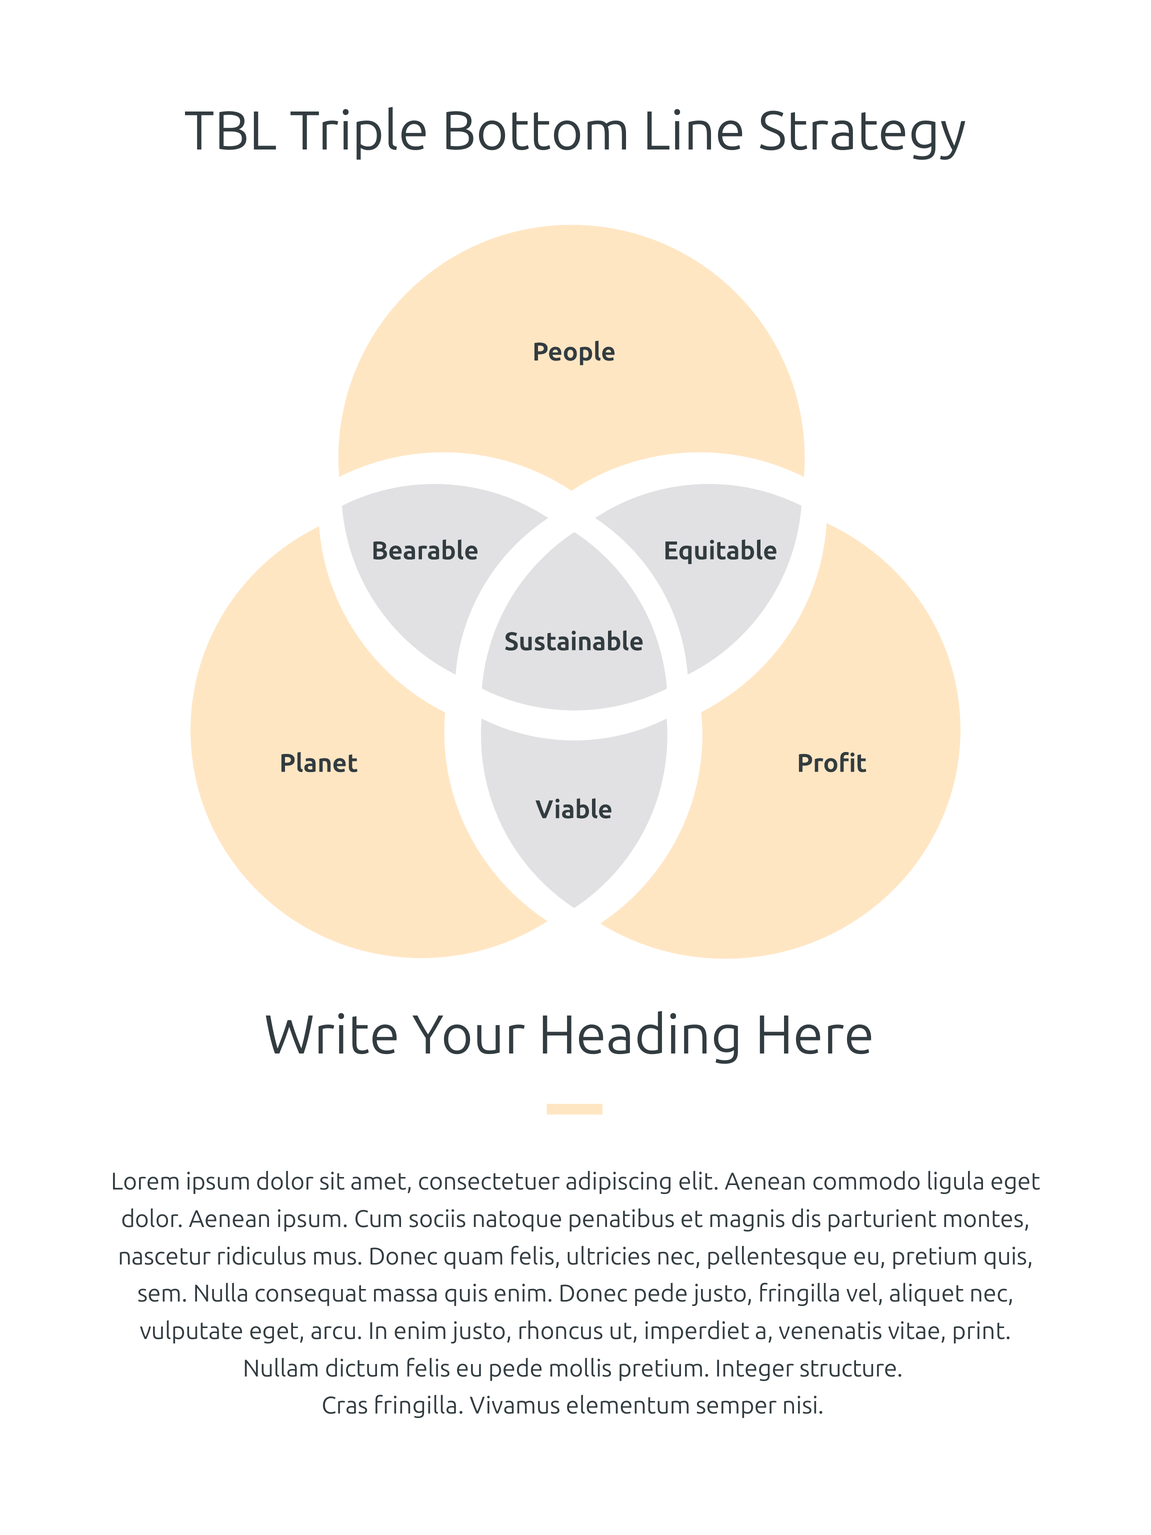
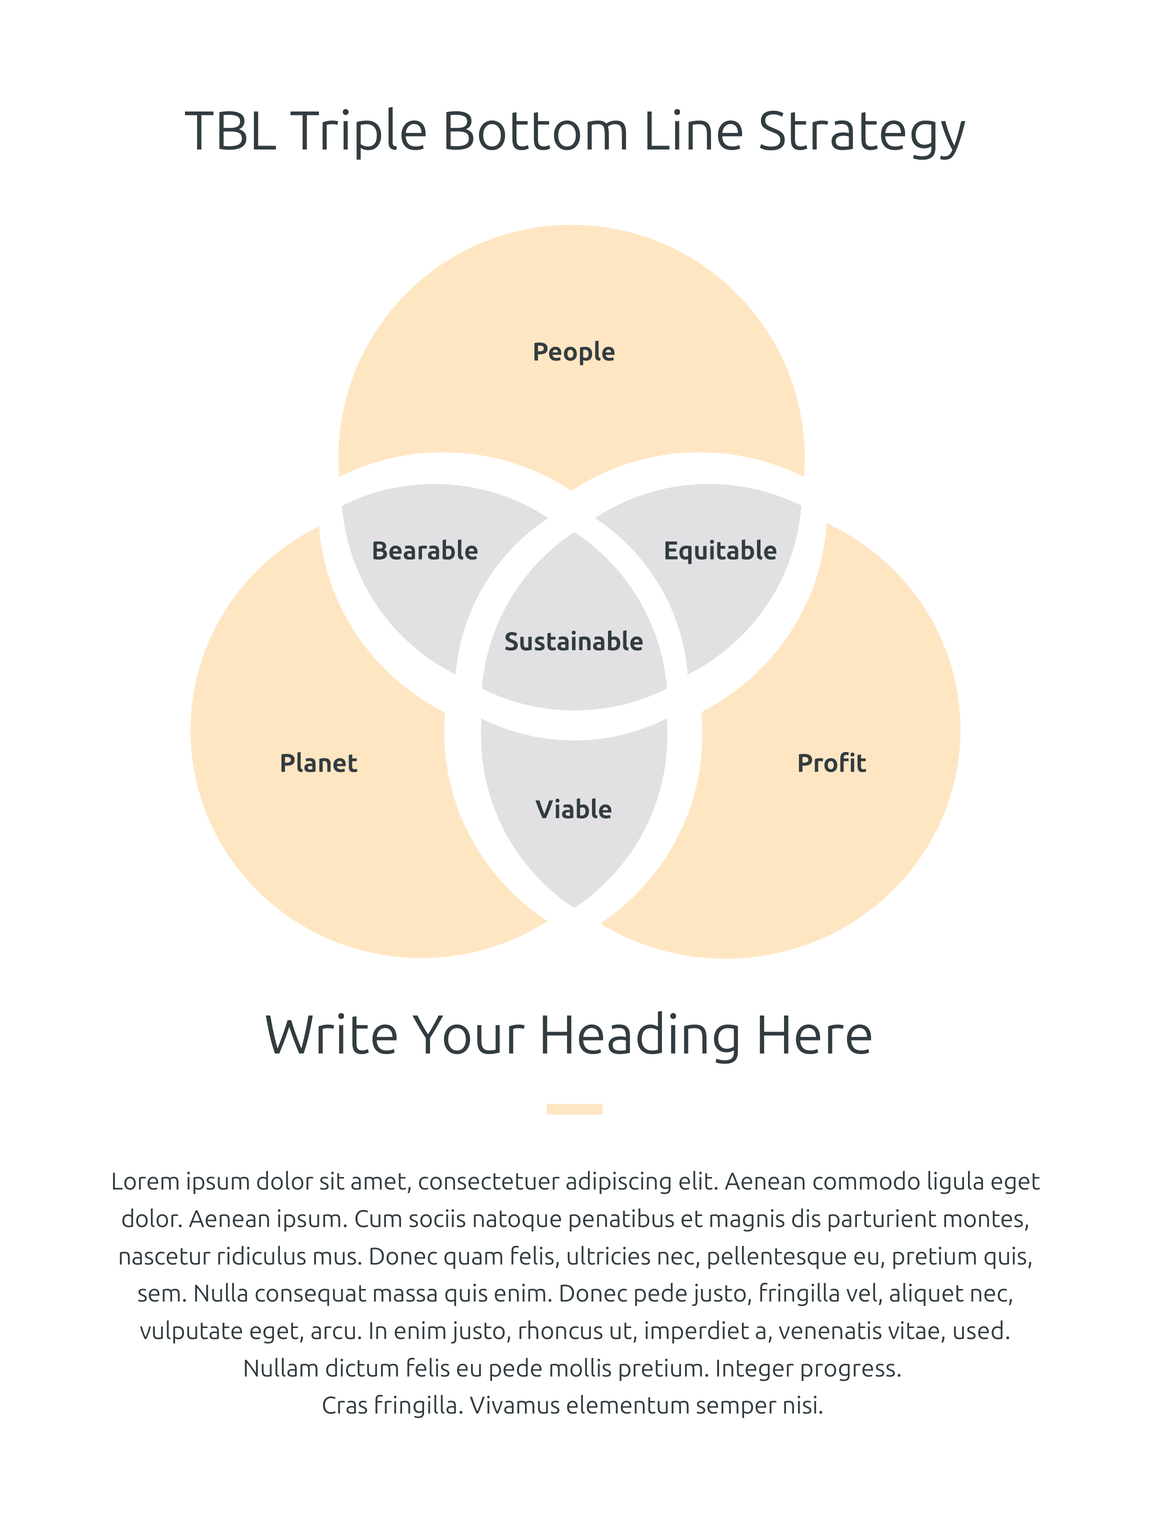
print: print -> used
structure: structure -> progress
